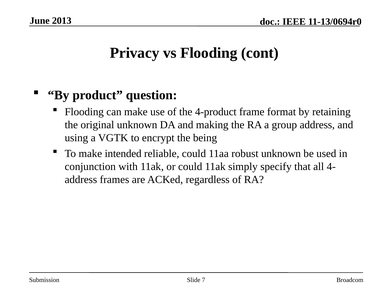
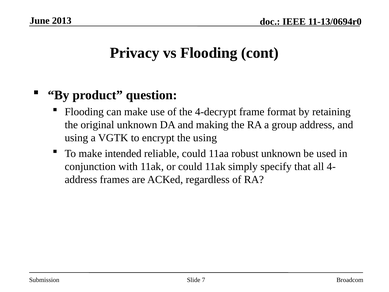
4-product: 4-product -> 4-decrypt
the being: being -> using
